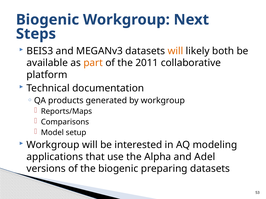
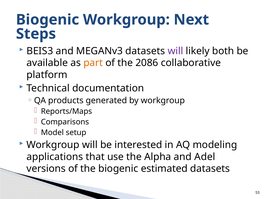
will at (175, 51) colour: orange -> purple
2011: 2011 -> 2086
preparing: preparing -> estimated
